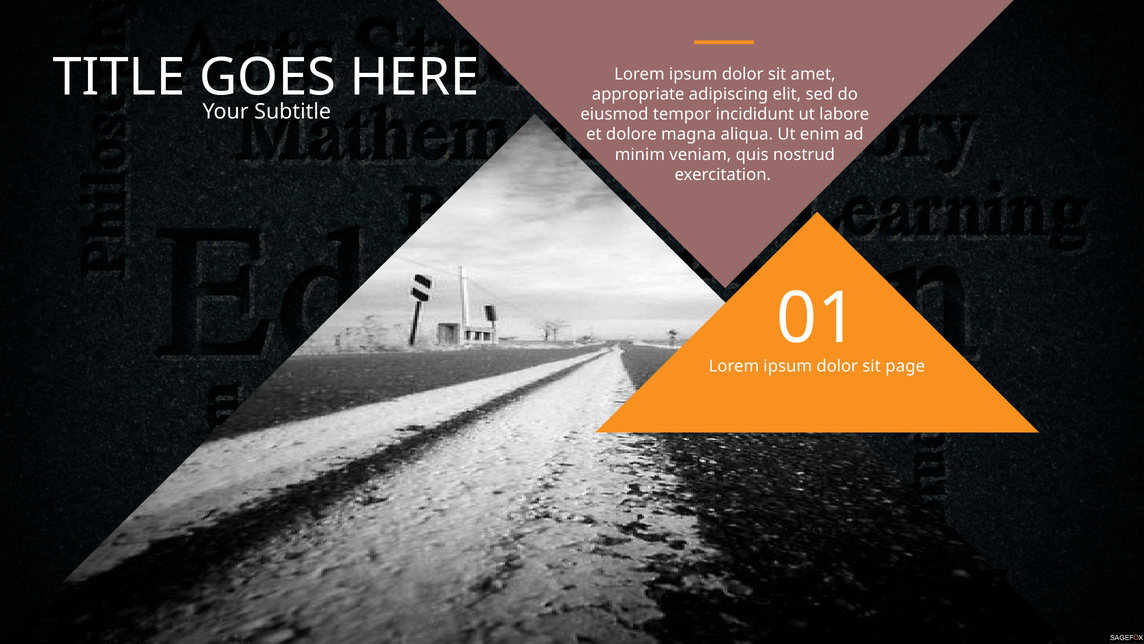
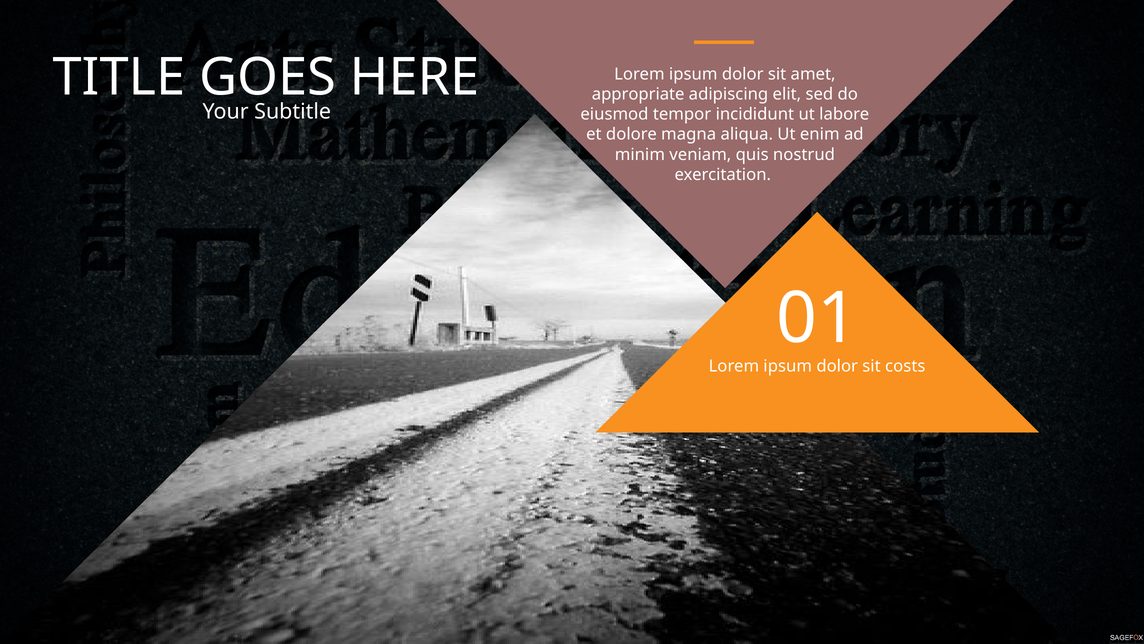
page: page -> costs
